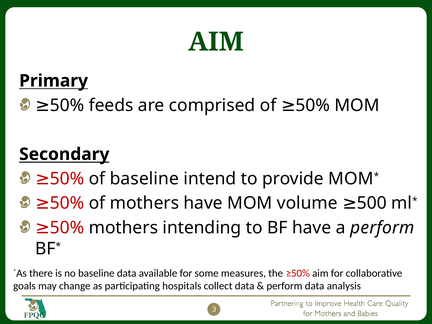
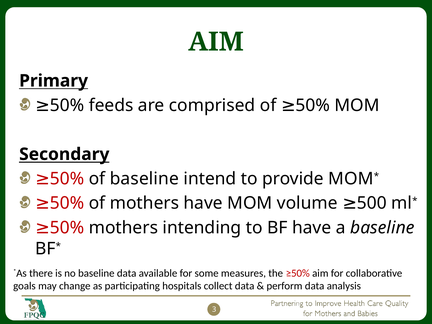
a perform: perform -> baseline
